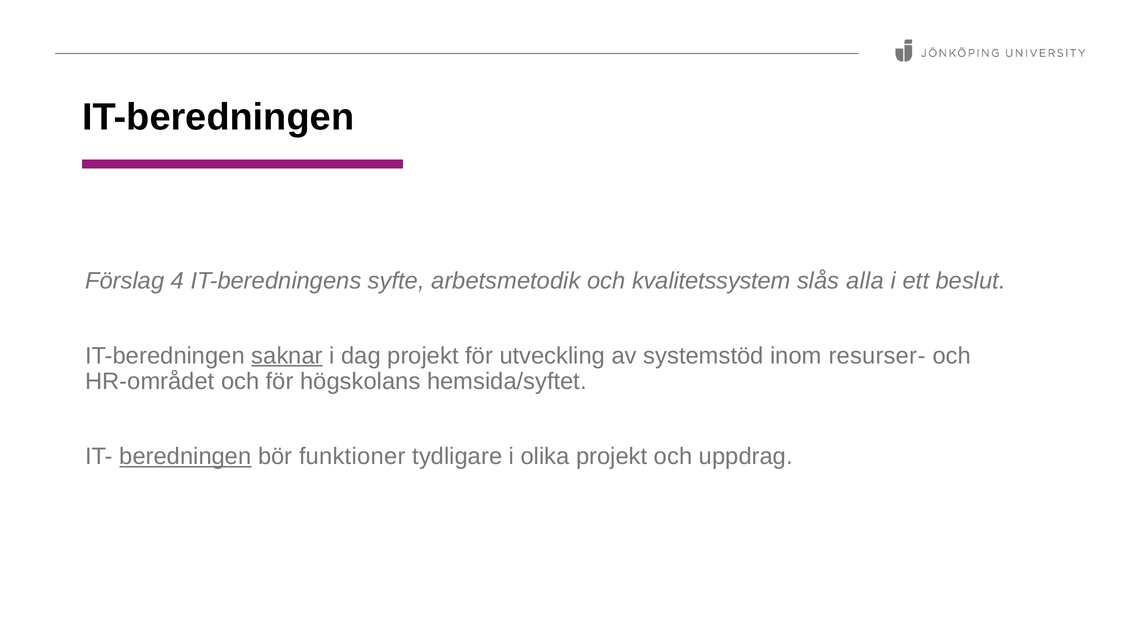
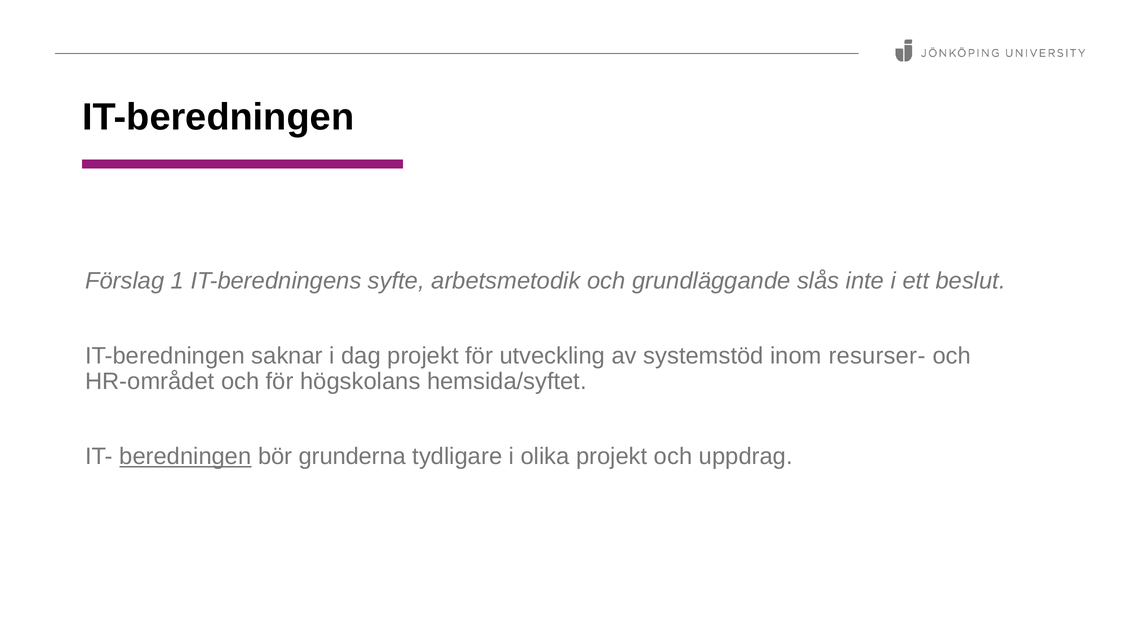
4: 4 -> 1
kvalitetssystem: kvalitetssystem -> grundläggande
alla: alla -> inte
saknar underline: present -> none
funktioner: funktioner -> grunderna
